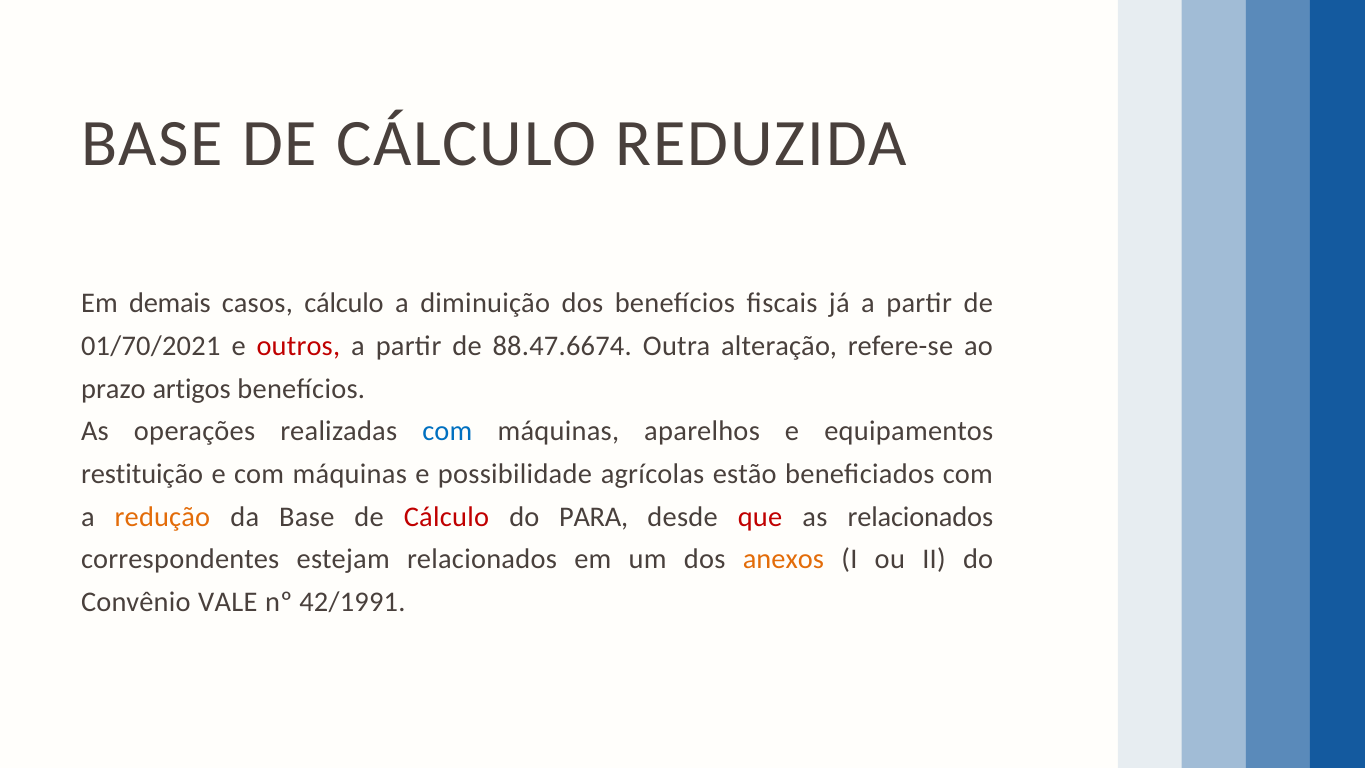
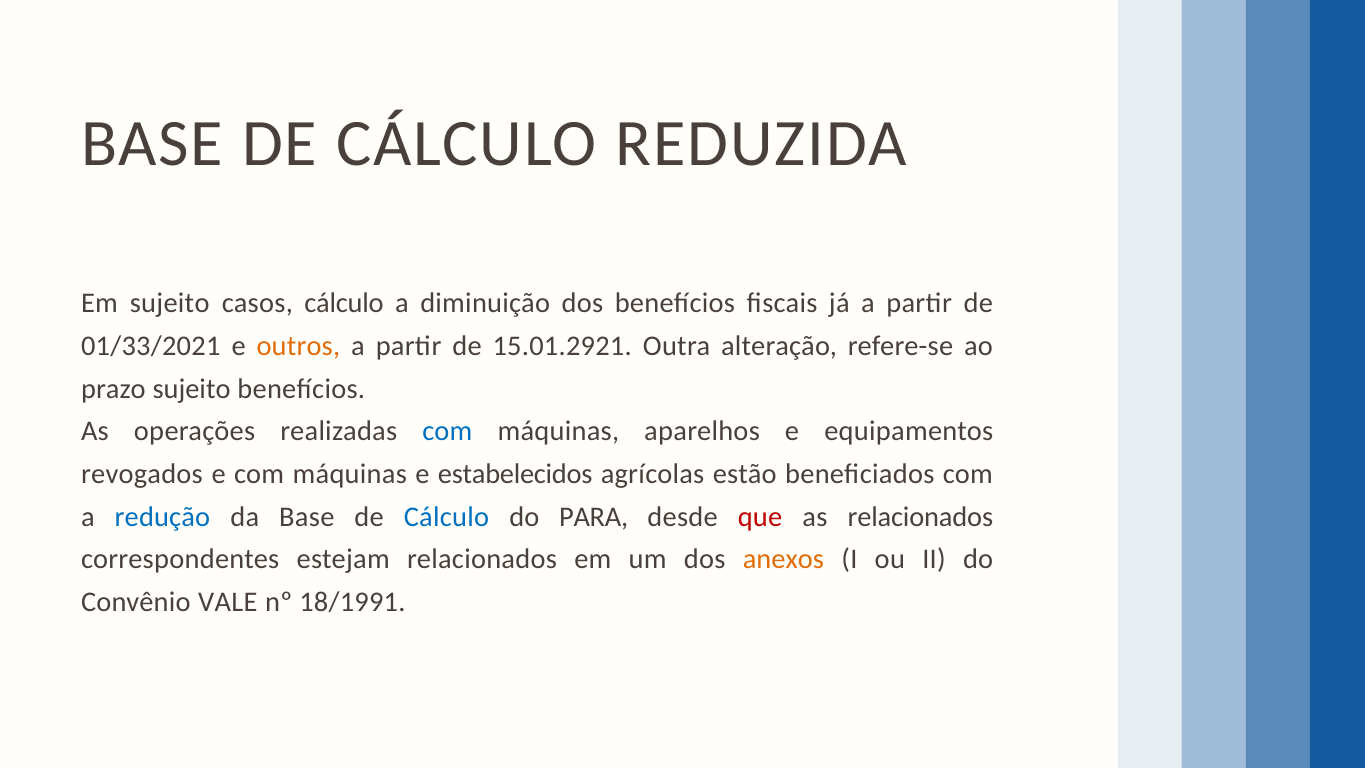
Em demais: demais -> sujeito
01/70/2021: 01/70/2021 -> 01/33/2021
outros colour: red -> orange
88.47.6674: 88.47.6674 -> 15.01.2921
prazo artigos: artigos -> sujeito
restituição: restituição -> revogados
possibilidade: possibilidade -> estabelecidos
redução colour: orange -> blue
Cálculo at (446, 517) colour: red -> blue
42/1991: 42/1991 -> 18/1991
